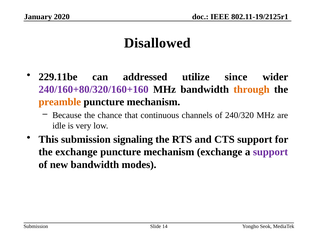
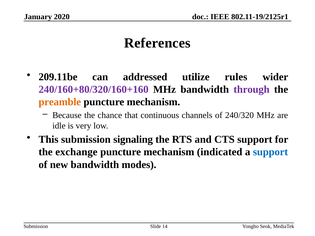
Disallowed: Disallowed -> References
229.11be: 229.11be -> 209.11be
since: since -> rules
through colour: orange -> purple
mechanism exchange: exchange -> indicated
support at (270, 152) colour: purple -> blue
